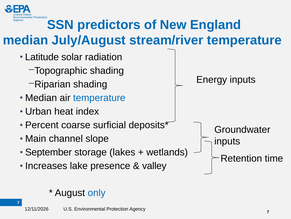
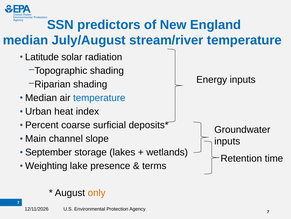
Increases: Increases -> Weighting
valley: valley -> terms
only colour: blue -> orange
